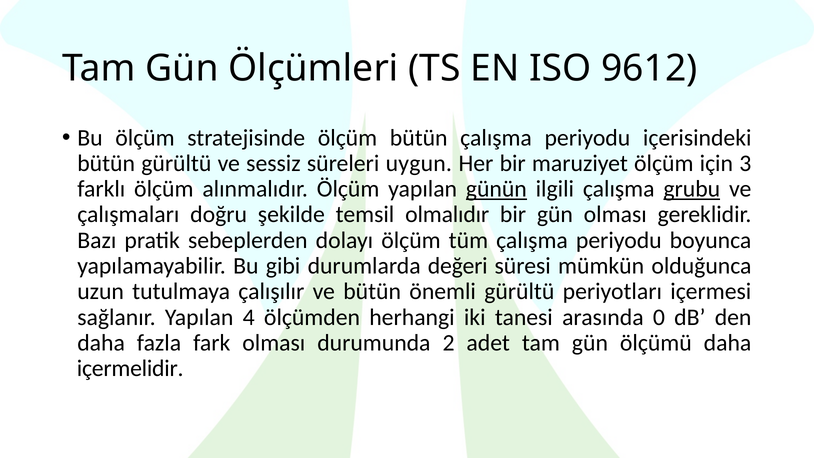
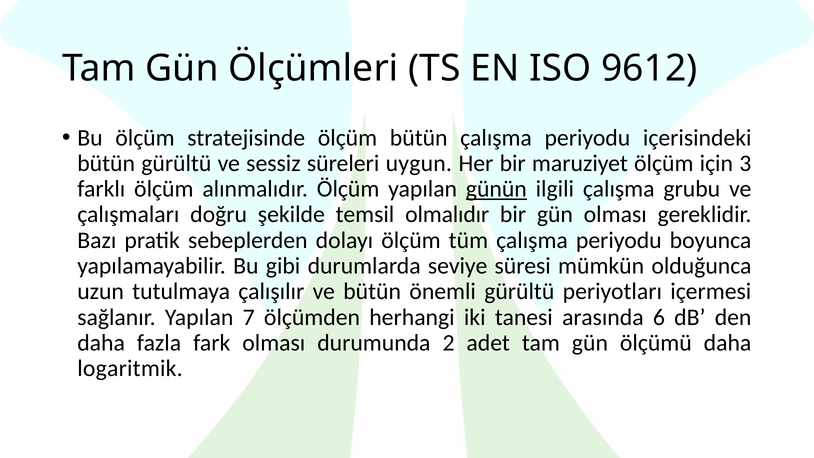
grubu underline: present -> none
değeri: değeri -> seviye
4: 4 -> 7
0: 0 -> 6
içermelidir: içermelidir -> logaritmik
